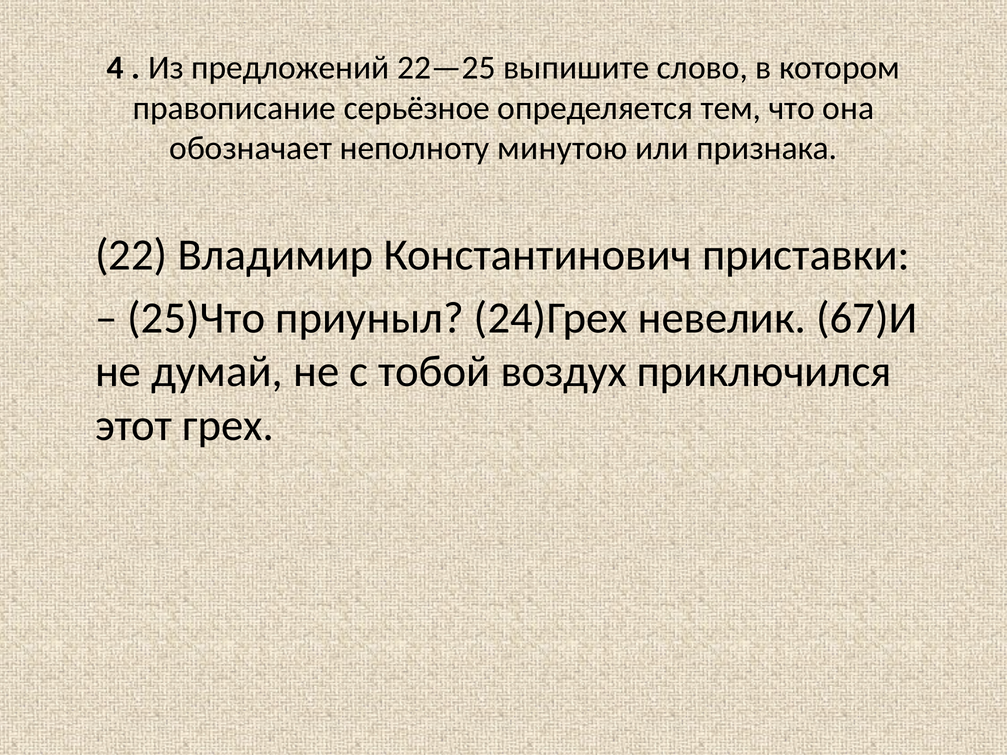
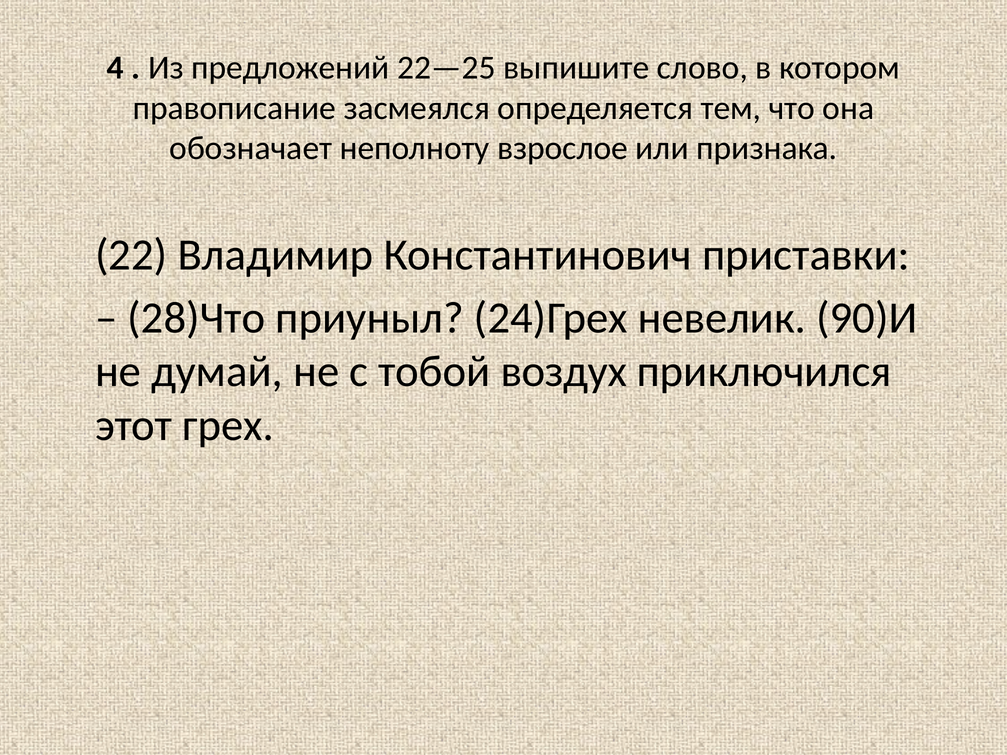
серьёзное: серьёзное -> засмеялся
минутою: минутою -> взрослое
25)Что: 25)Что -> 28)Что
67)И: 67)И -> 90)И
